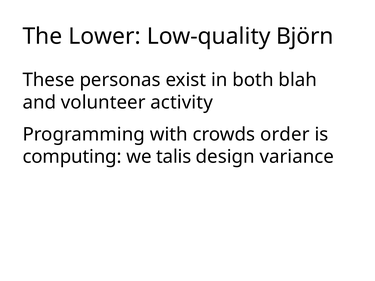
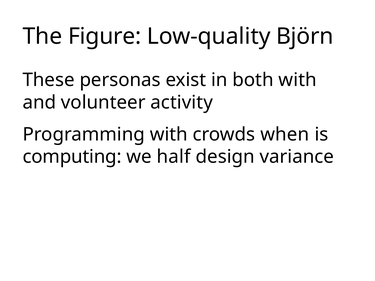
Lower: Lower -> Figure
both blah: blah -> with
order: order -> when
talis: talis -> half
